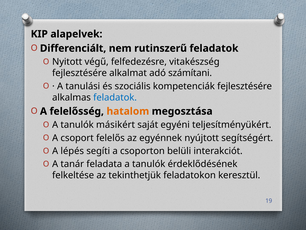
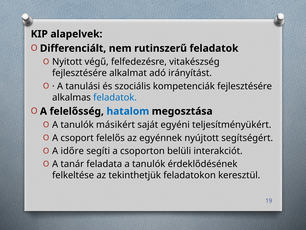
számítani: számítani -> irányítást
hatalom colour: orange -> blue
lépés: lépés -> időre
